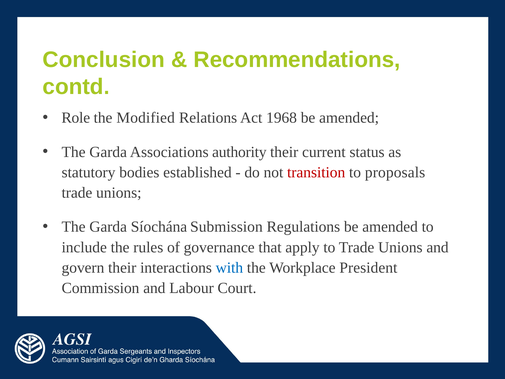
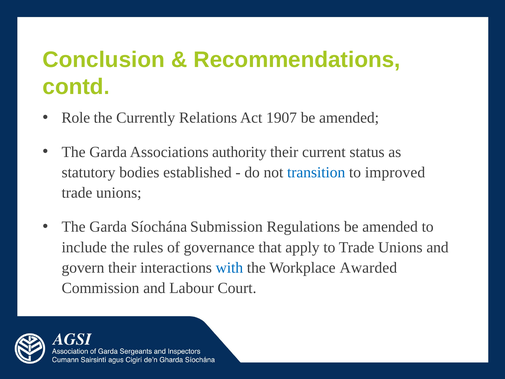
Modified: Modified -> Currently
1968: 1968 -> 1907
transition colour: red -> blue
proposals: proposals -> improved
President: President -> Awarded
